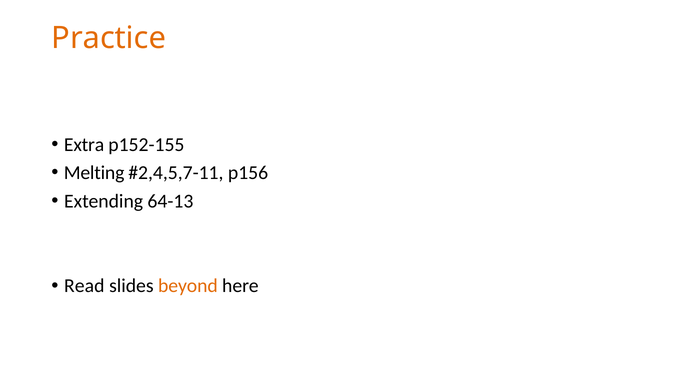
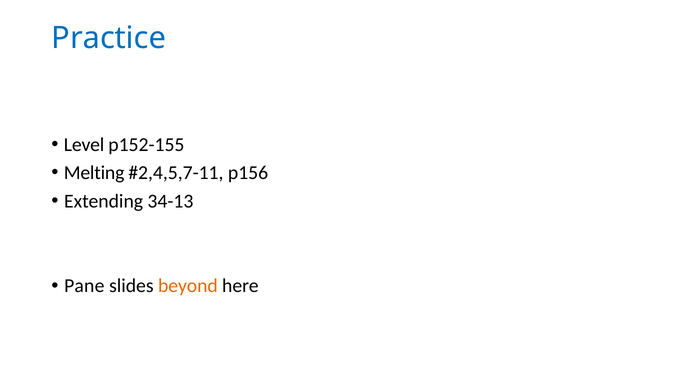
Practice colour: orange -> blue
Extra: Extra -> Level
64-13: 64-13 -> 34-13
Read: Read -> Pane
